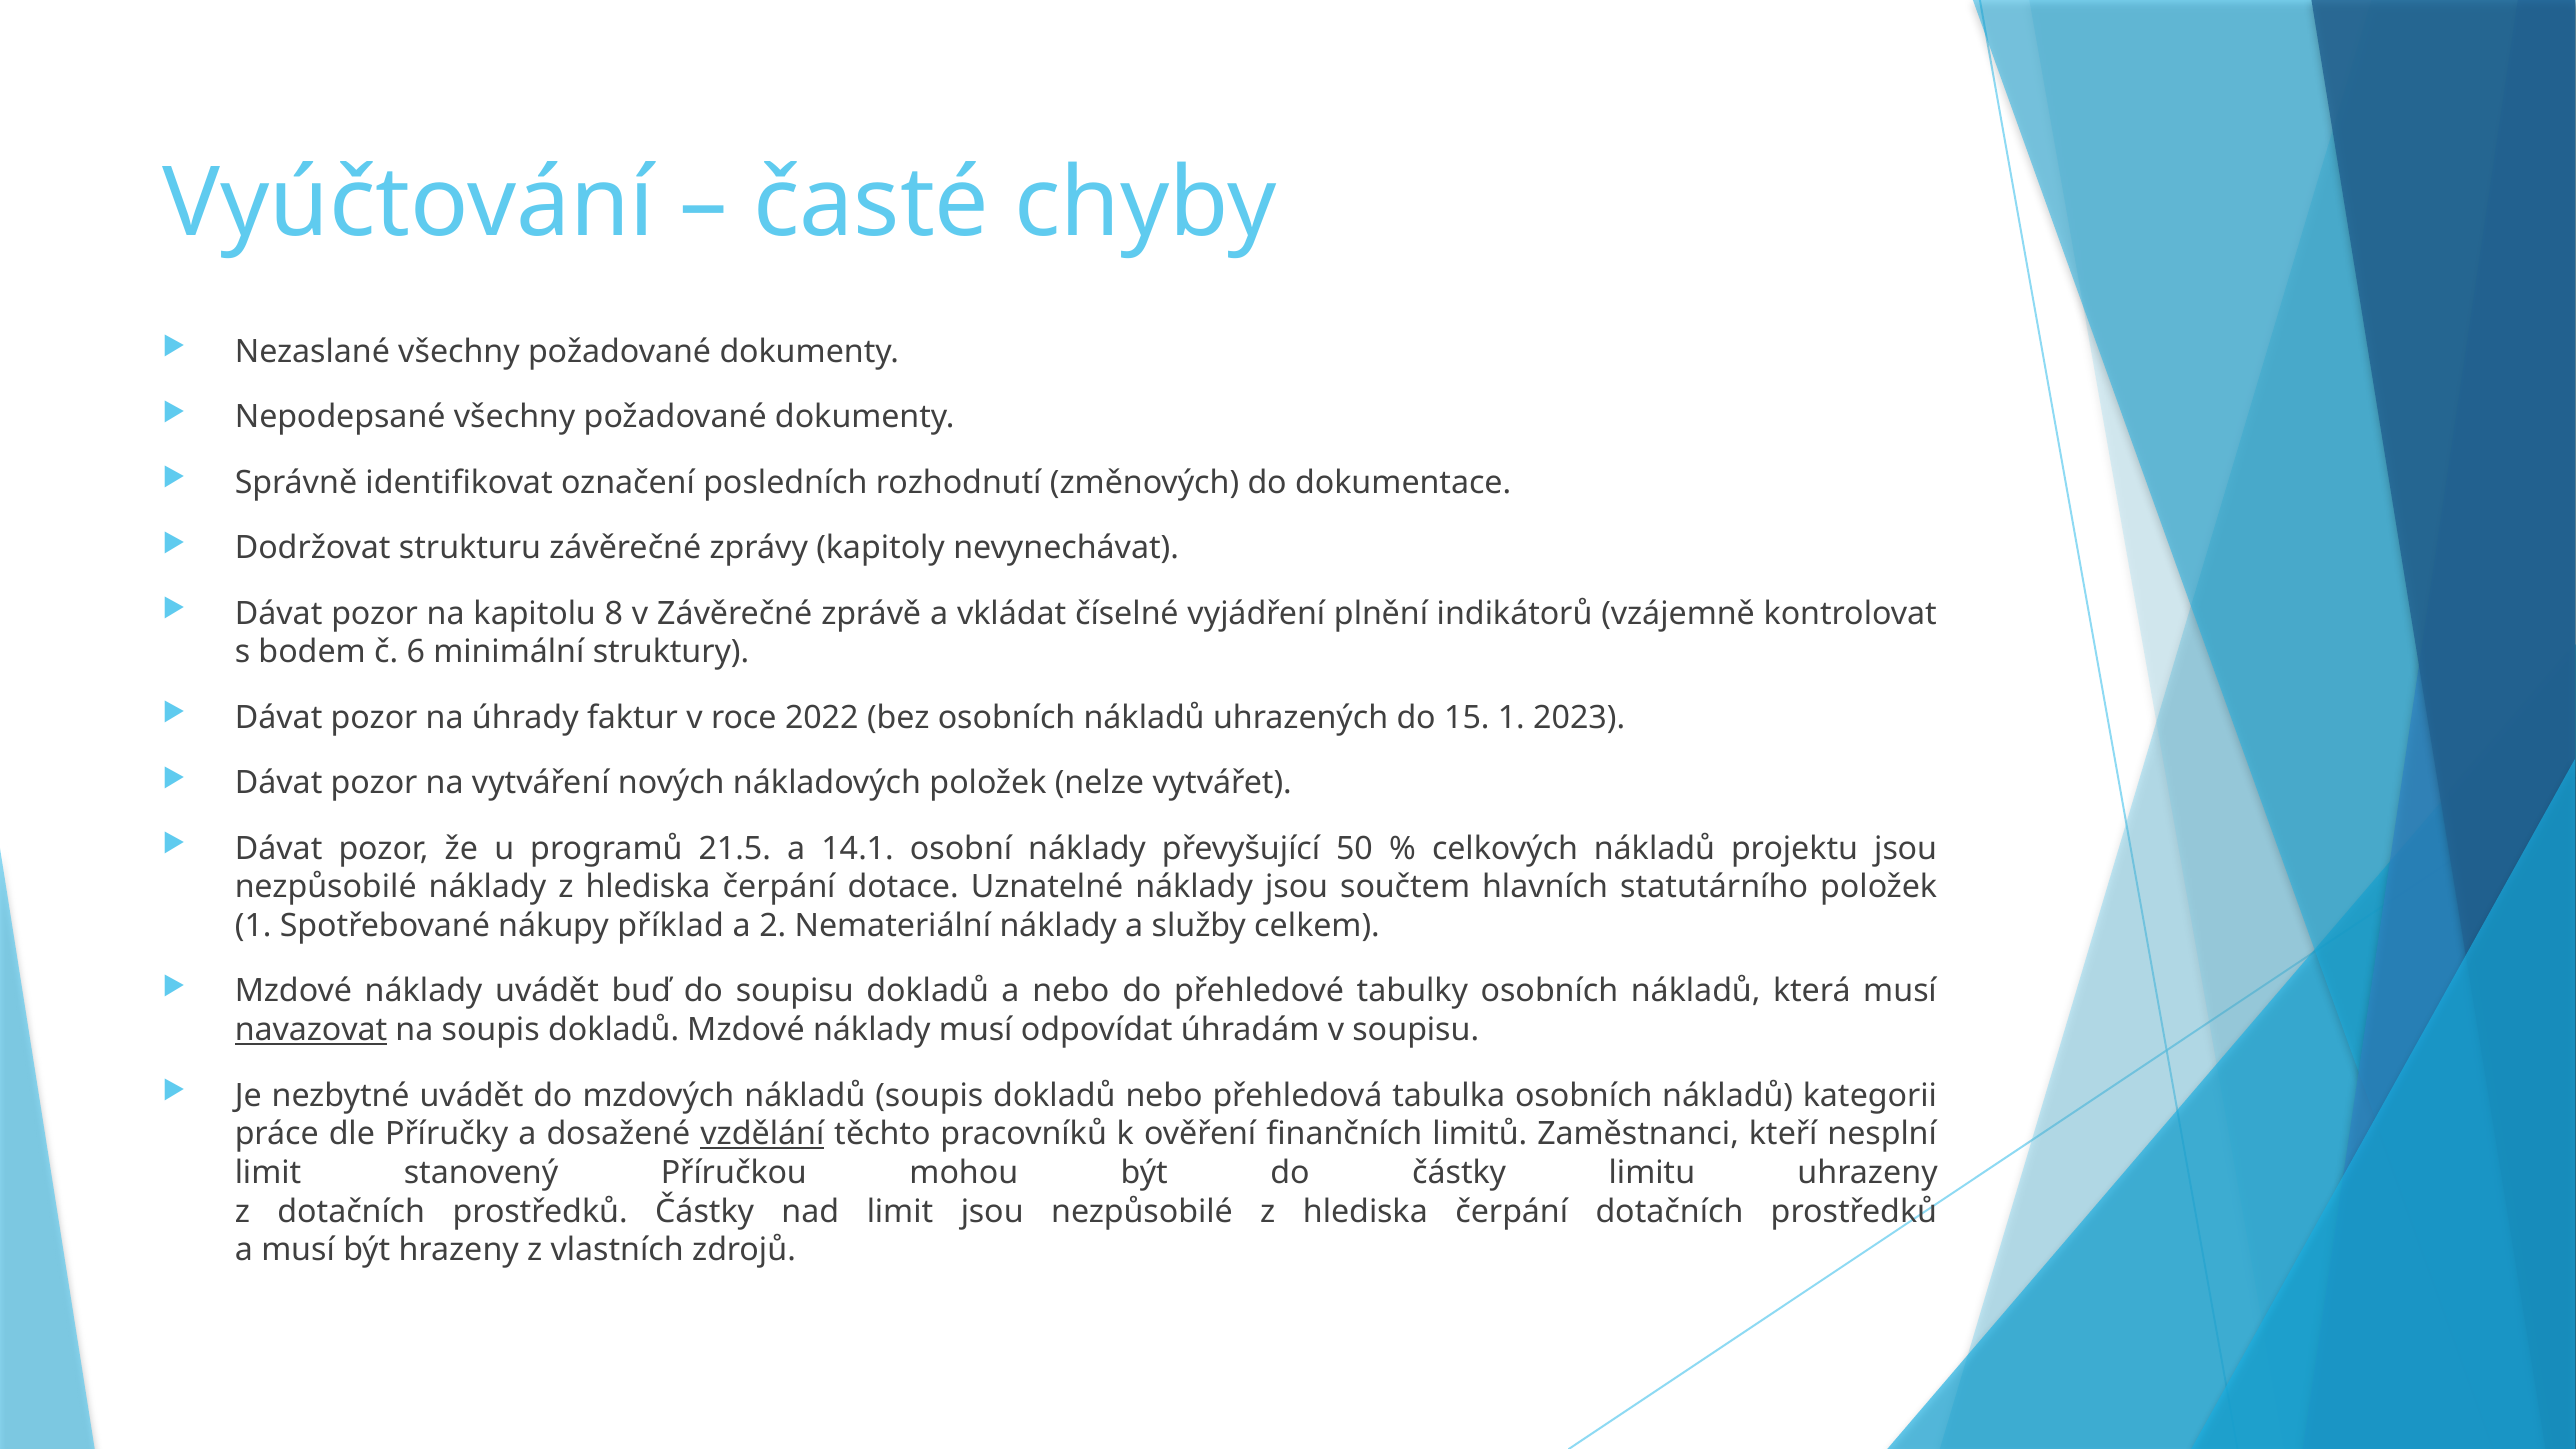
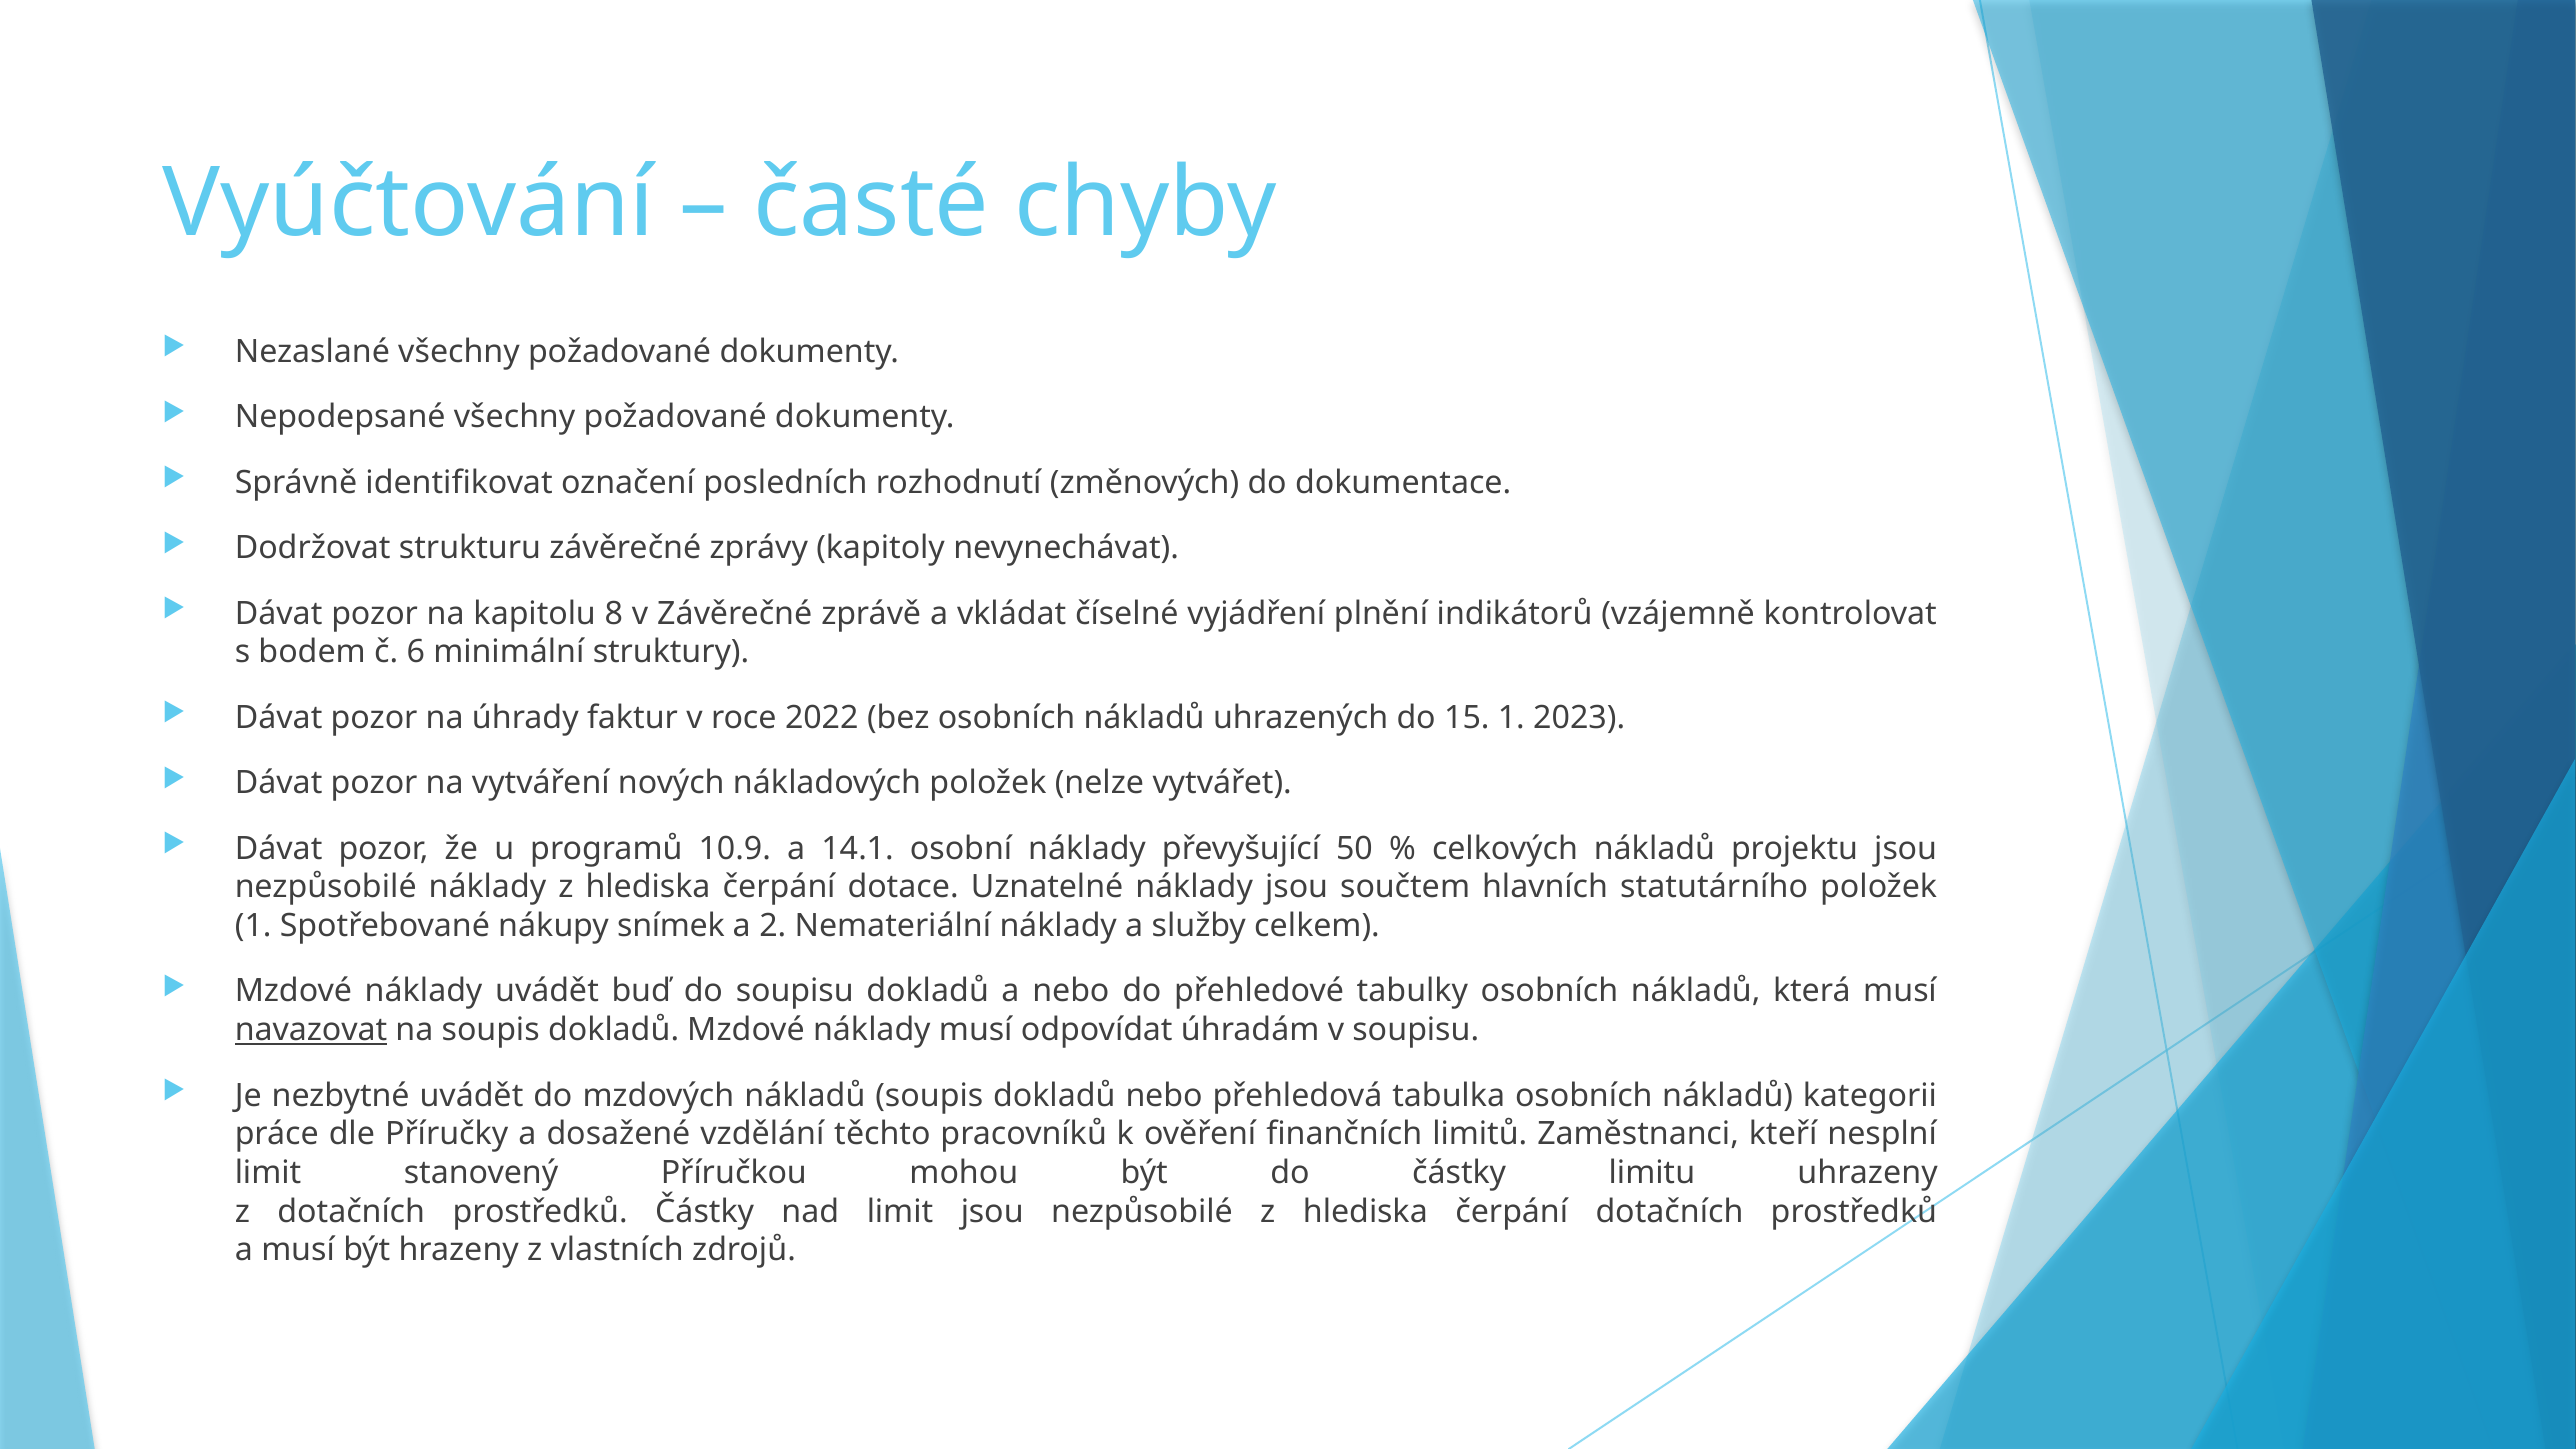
21.5: 21.5 -> 10.9
příklad: příklad -> snímek
vzdělání underline: present -> none
